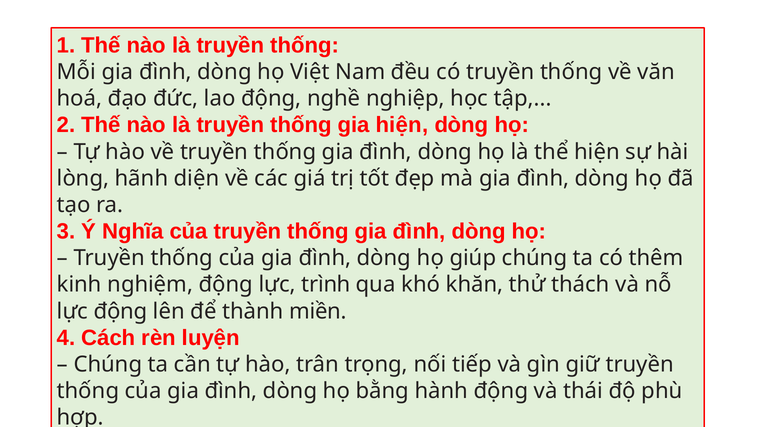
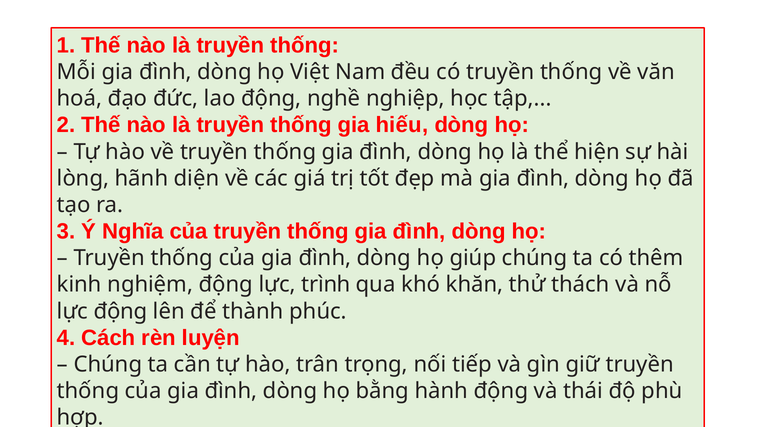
gia hiện: hiện -> hiếu
miền: miền -> phúc
